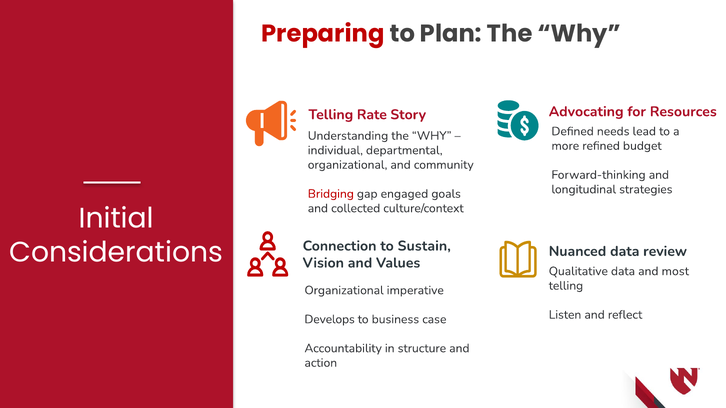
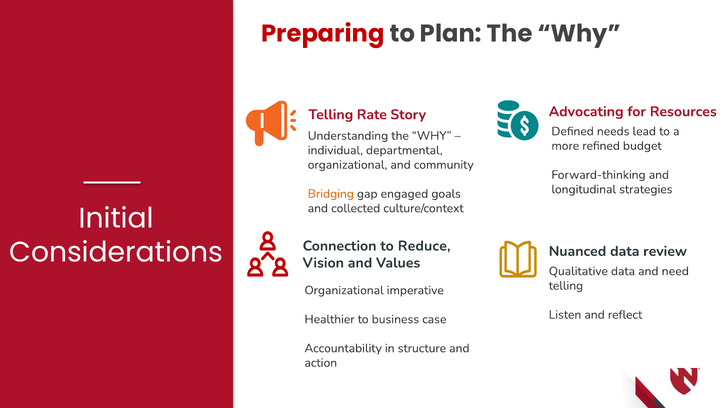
Bridging colour: red -> orange
Sustain: Sustain -> Reduce
most: most -> need
Develops: Develops -> Healthier
